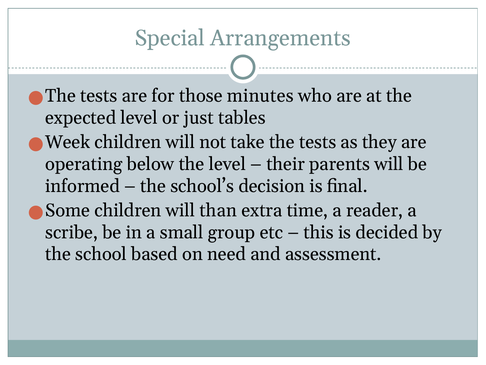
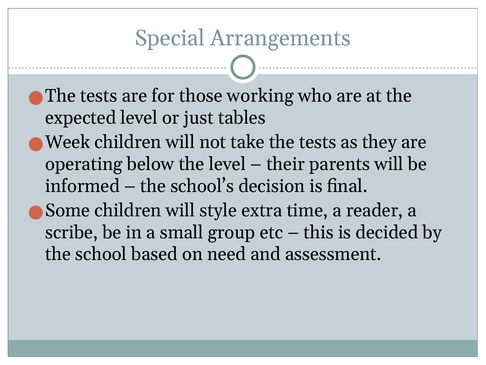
minutes: minutes -> working
than: than -> style
